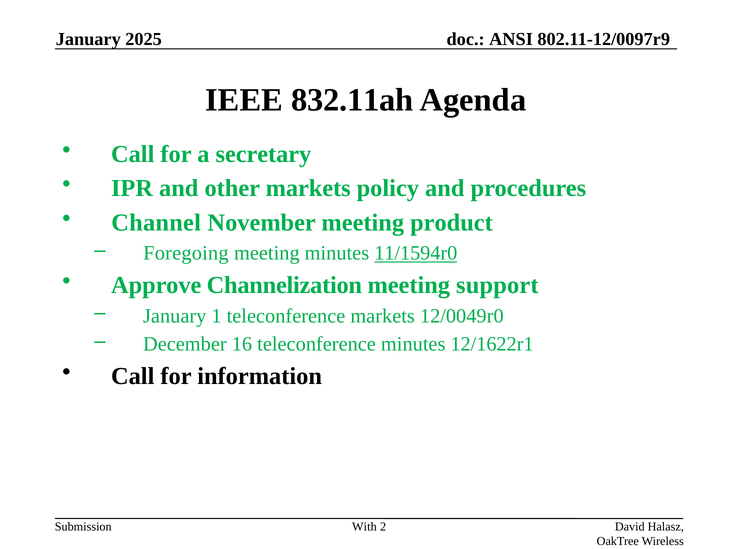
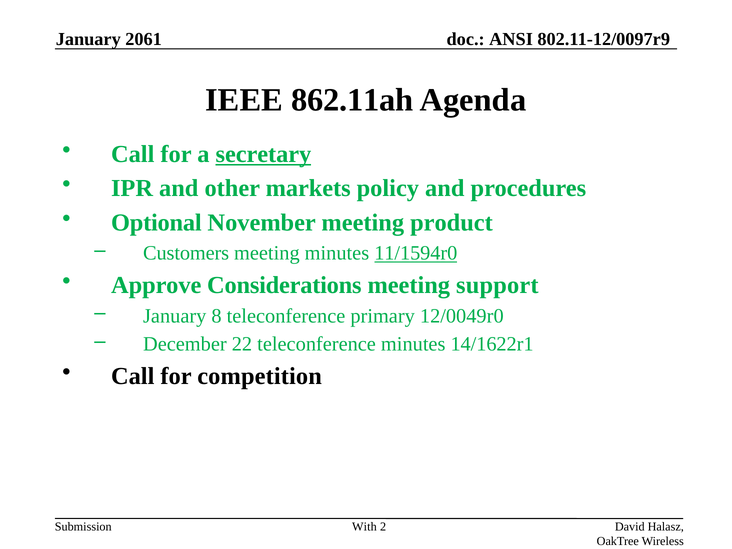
2025: 2025 -> 2061
832.11ah: 832.11ah -> 862.11ah
secretary underline: none -> present
Channel: Channel -> Optional
Foregoing: Foregoing -> Customers
Channelization: Channelization -> Considerations
1: 1 -> 8
teleconference markets: markets -> primary
16: 16 -> 22
12/1622r1: 12/1622r1 -> 14/1622r1
information: information -> competition
